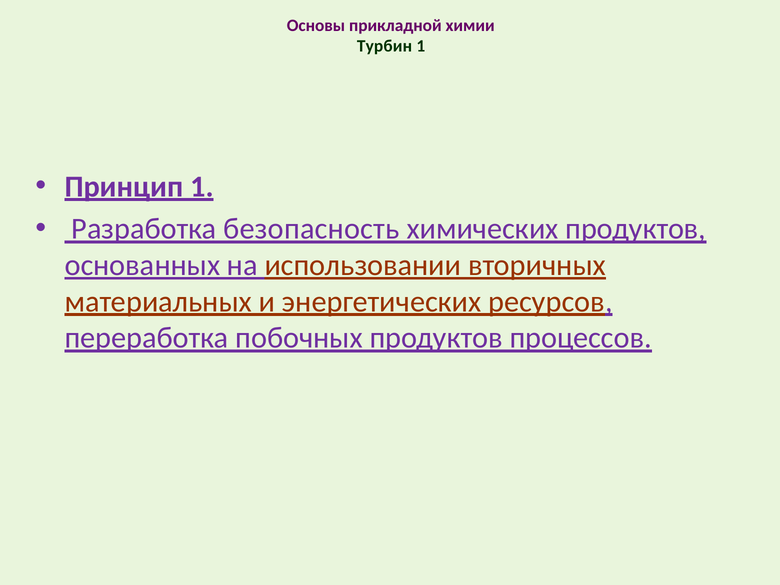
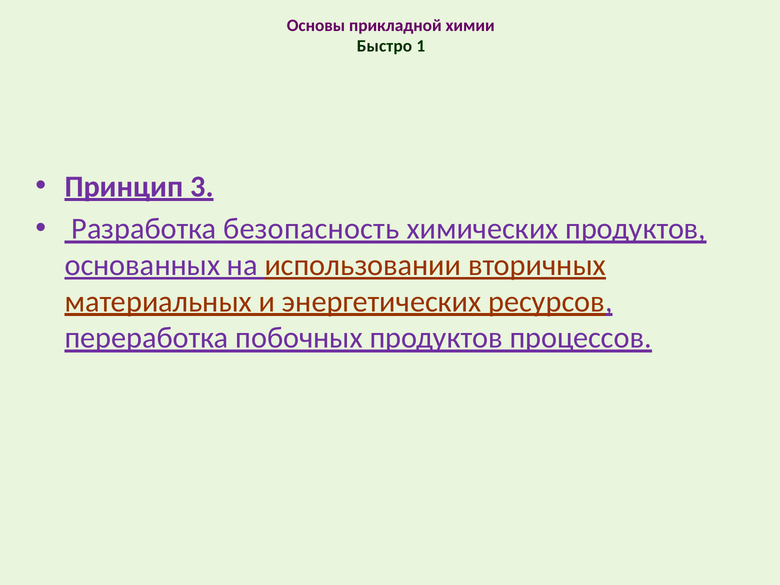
Турбин: Турбин -> Быстро
Принцип 1: 1 -> 3
